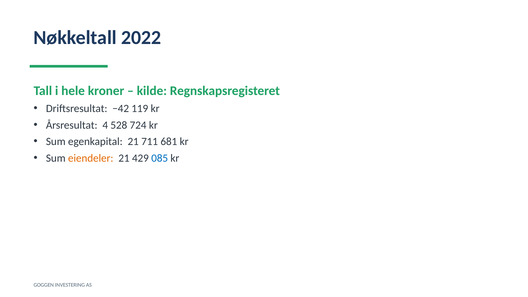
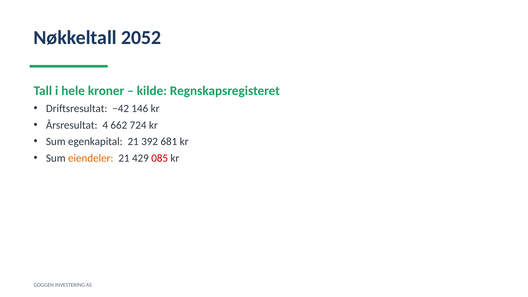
2022: 2022 -> 2052
119: 119 -> 146
528: 528 -> 662
711: 711 -> 392
085 colour: blue -> red
